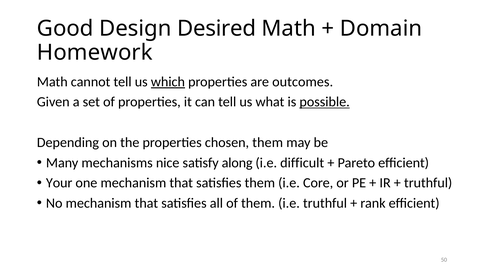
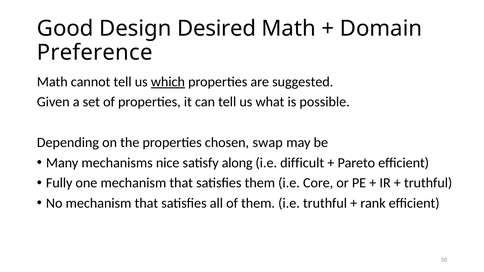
Homework: Homework -> Preference
outcomes: outcomes -> suggested
possible underline: present -> none
chosen them: them -> swap
Your: Your -> Fully
